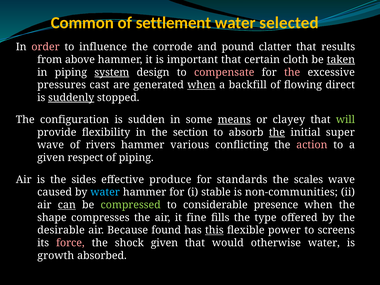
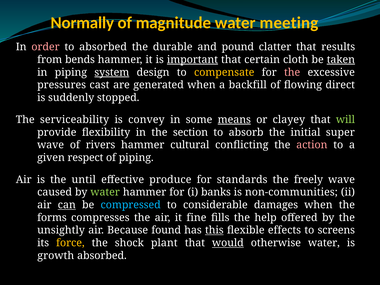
Common: Common -> Normally
settlement: settlement -> magnitude
selected: selected -> meeting
to influence: influence -> absorbed
corrode: corrode -> durable
above: above -> bends
important underline: none -> present
compensate colour: pink -> yellow
when at (201, 85) underline: present -> none
suddenly underline: present -> none
configuration: configuration -> serviceability
sudden: sudden -> convey
the at (277, 132) underline: present -> none
various: various -> cultural
sides: sides -> until
scales: scales -> freely
water at (105, 192) colour: light blue -> light green
stable: stable -> banks
compressed colour: light green -> light blue
presence: presence -> damages
shape: shape -> forms
type: type -> help
desirable: desirable -> unsightly
power: power -> effects
force colour: pink -> yellow
shock given: given -> plant
would underline: none -> present
